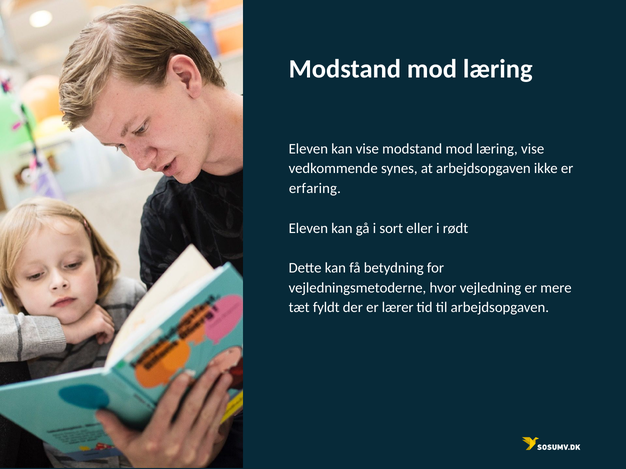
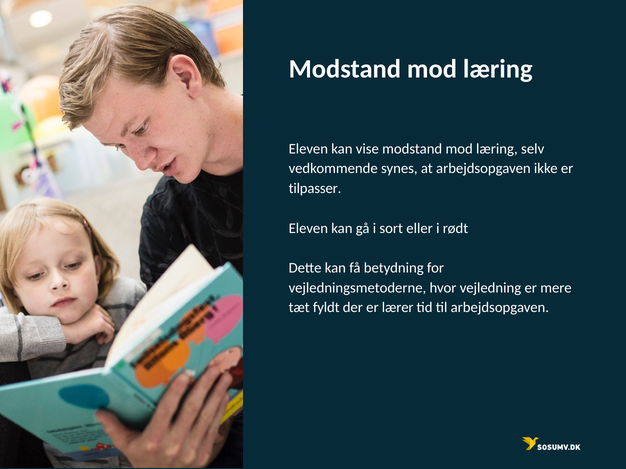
læring vise: vise -> selv
erfaring: erfaring -> tilpasser
